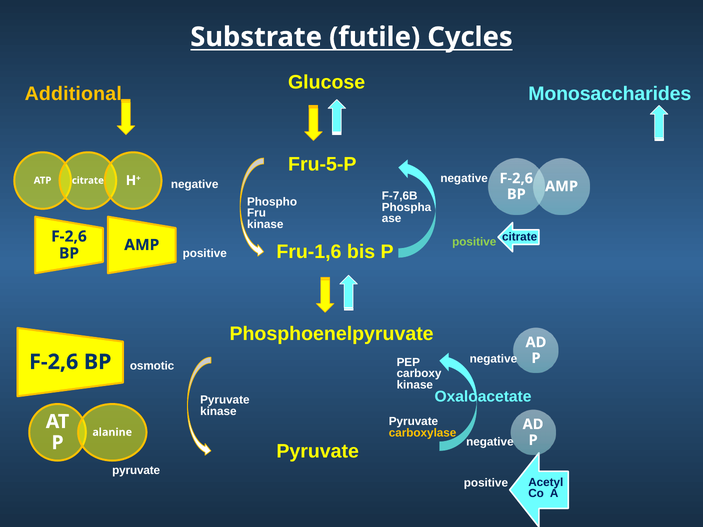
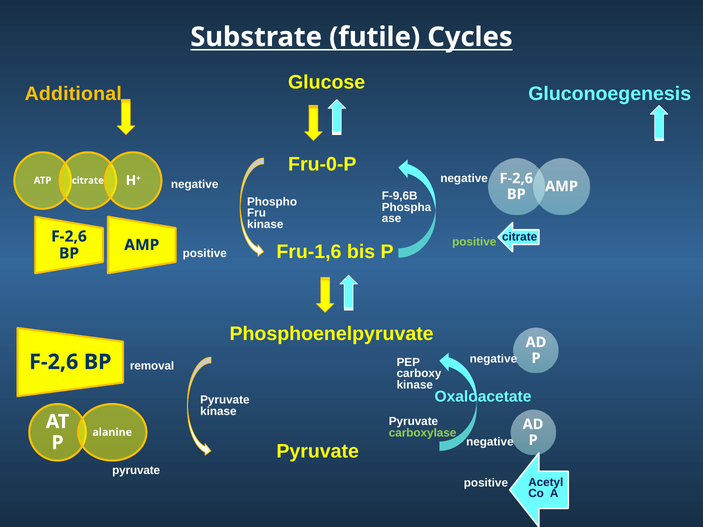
Monosaccharides: Monosaccharides -> Gluconoegenesis
Fru-5-P: Fru-5-P -> Fru-0-P
F-7,6B: F-7,6B -> F-9,6B
osmotic: osmotic -> removal
carboxylase colour: yellow -> light green
